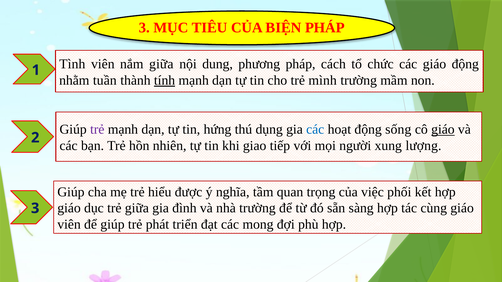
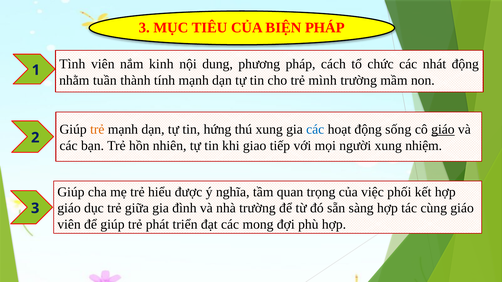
nắm giữa: giữa -> kinh
các giáo: giáo -> nhát
tính underline: present -> none
trẻ at (97, 130) colour: purple -> orange
thú dụng: dụng -> xung
lượng: lượng -> nhiệm
